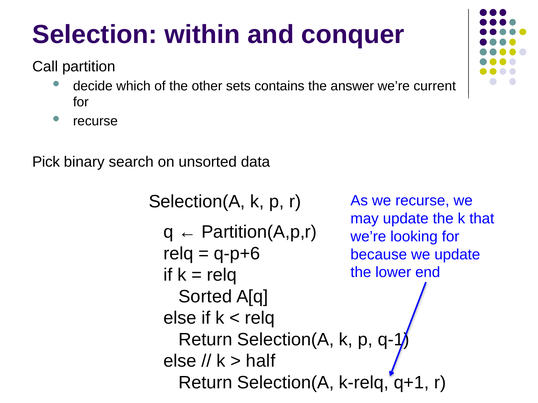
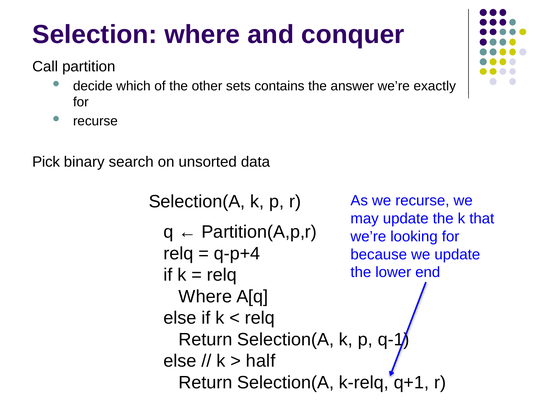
Selection within: within -> where
current: current -> exactly
q-p+6: q-p+6 -> q-p+4
Sorted at (205, 297): Sorted -> Where
